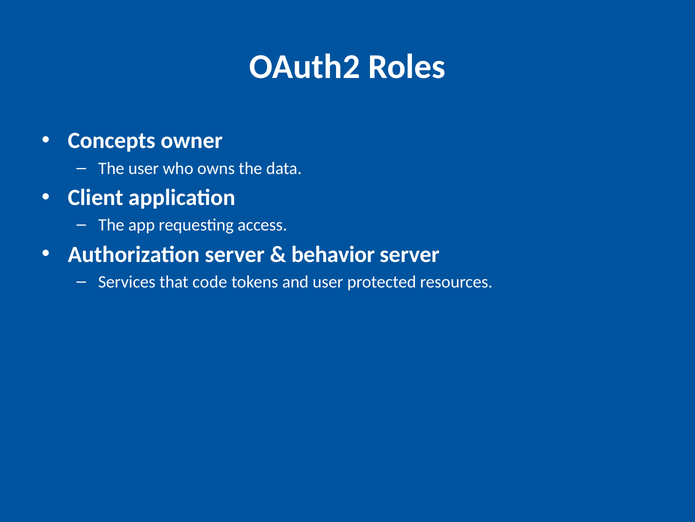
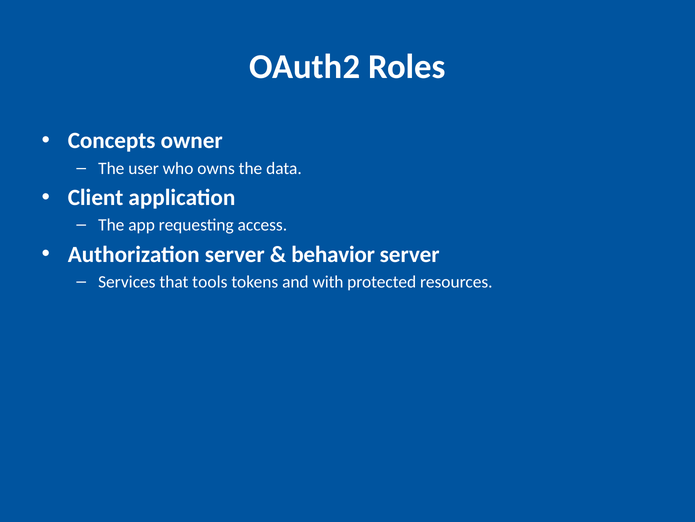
code: code -> tools
and user: user -> with
